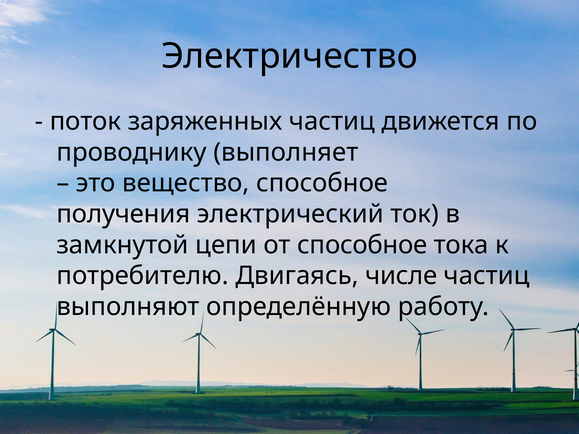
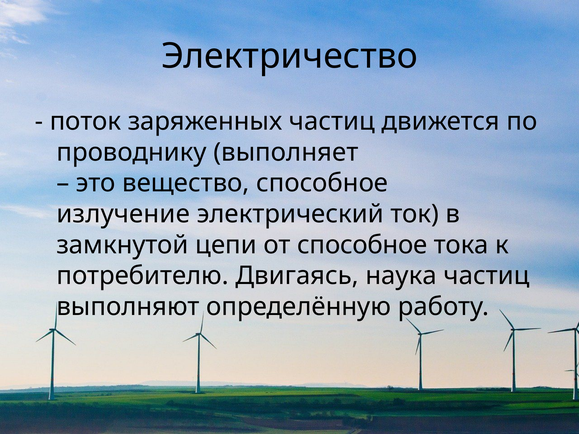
получения: получения -> излучение
числе: числе -> наука
